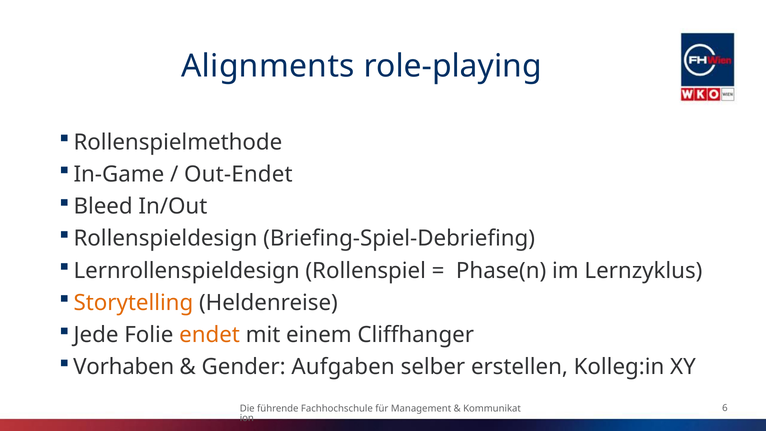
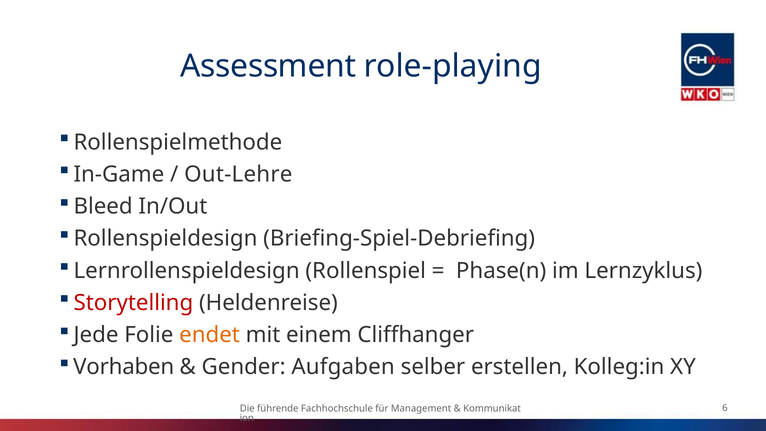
Alignments: Alignments -> Assessment
Out-Endet: Out-Endet -> Out-Lehre
Storytelling colour: orange -> red
